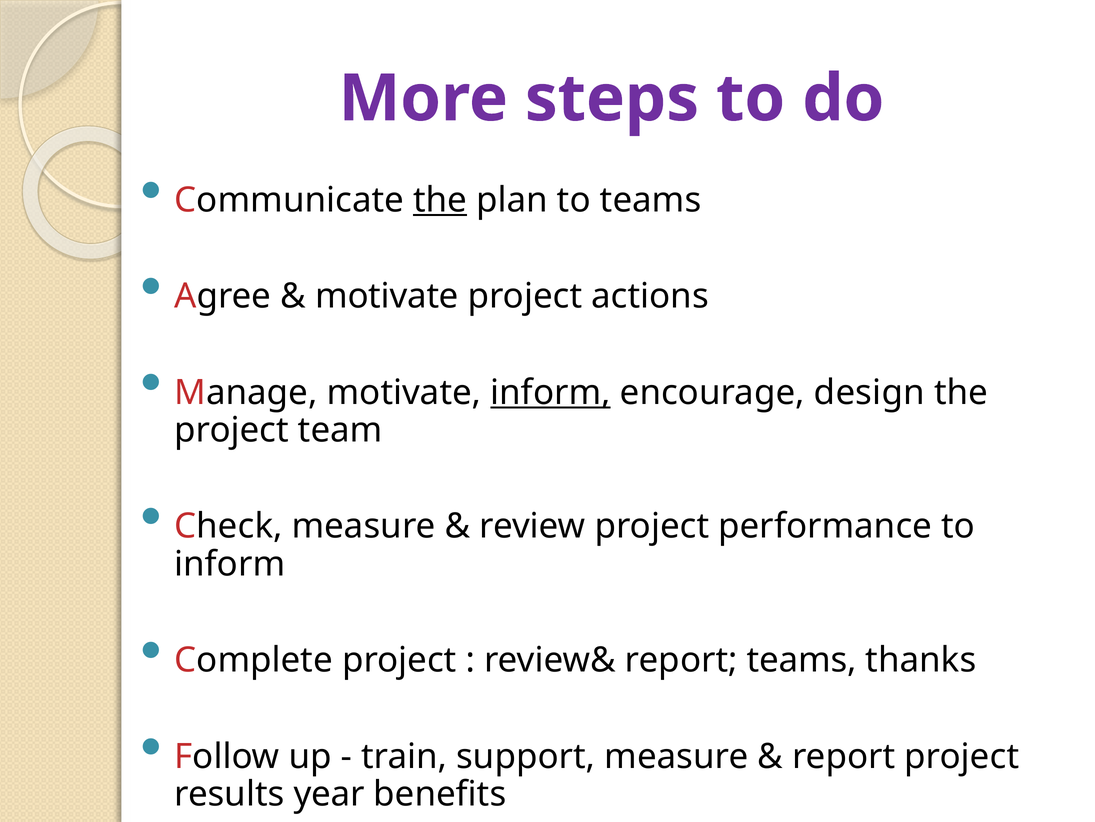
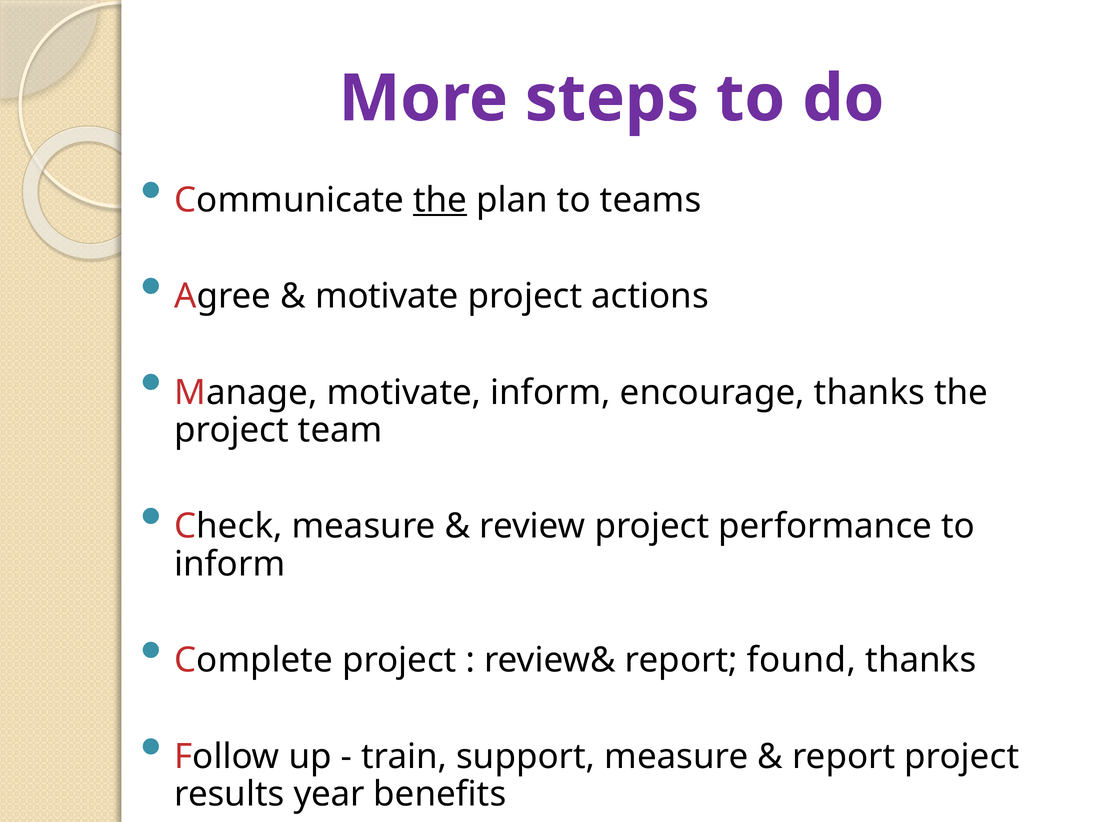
inform at (551, 392) underline: present -> none
encourage design: design -> thanks
report teams: teams -> found
